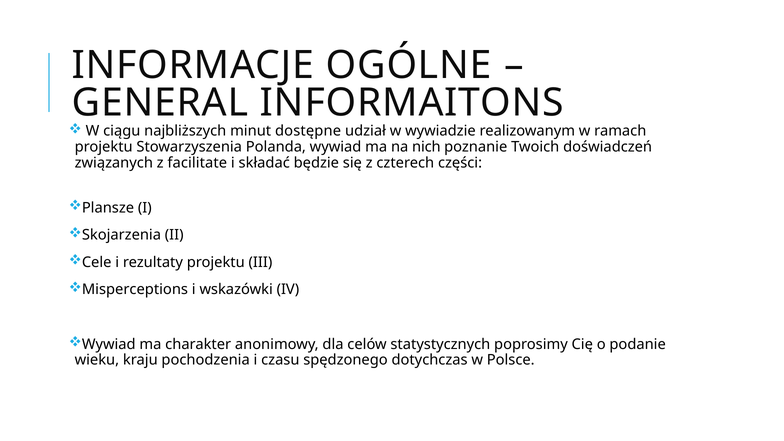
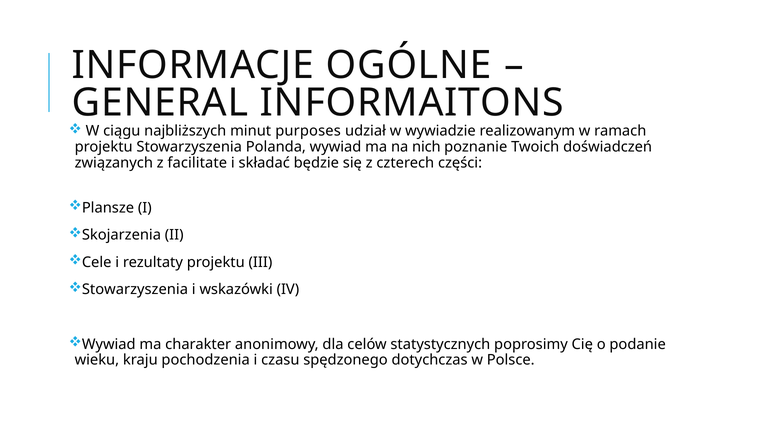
dostępne: dostępne -> purposes
Misperceptions at (135, 290): Misperceptions -> Stowarzyszenia
